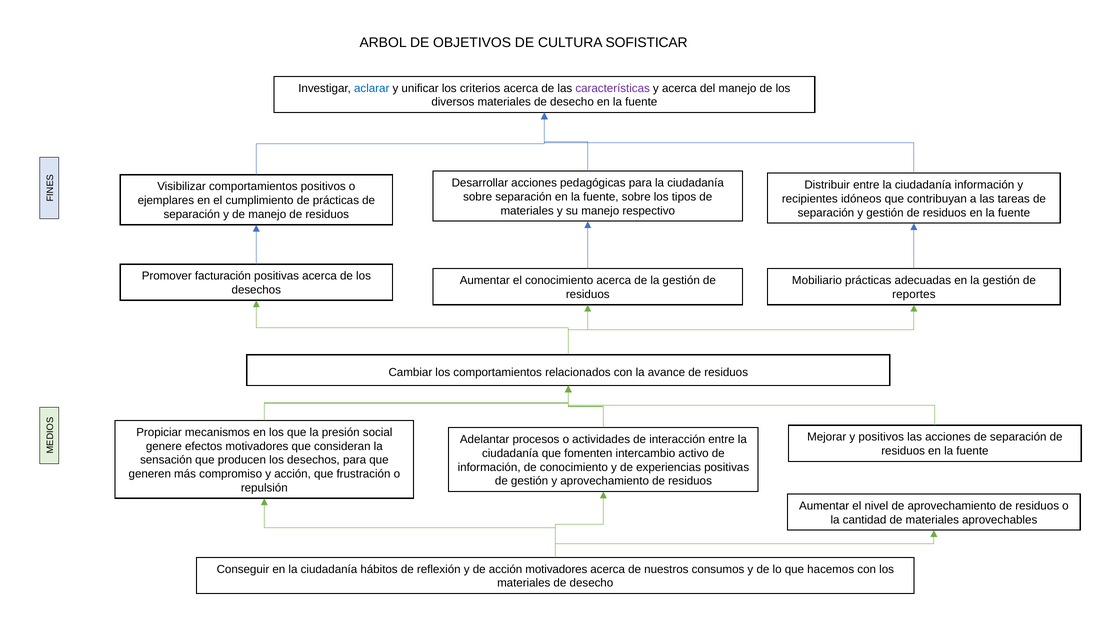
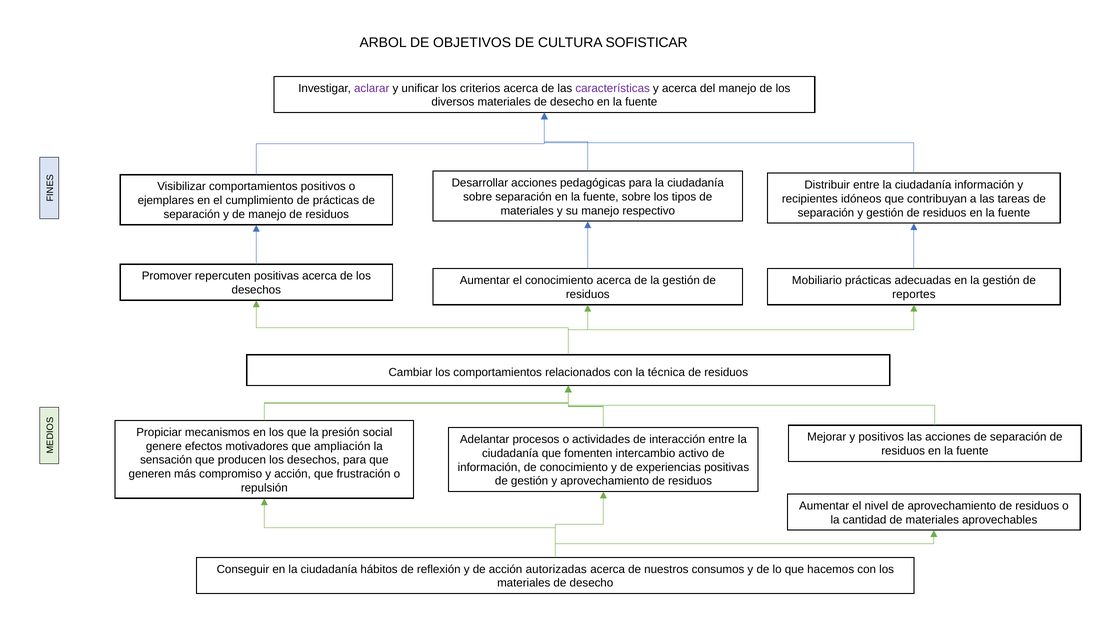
aclarar colour: blue -> purple
facturación: facturación -> repercuten
avance: avance -> técnica
consideran: consideran -> ampliación
acción motivadores: motivadores -> autorizadas
